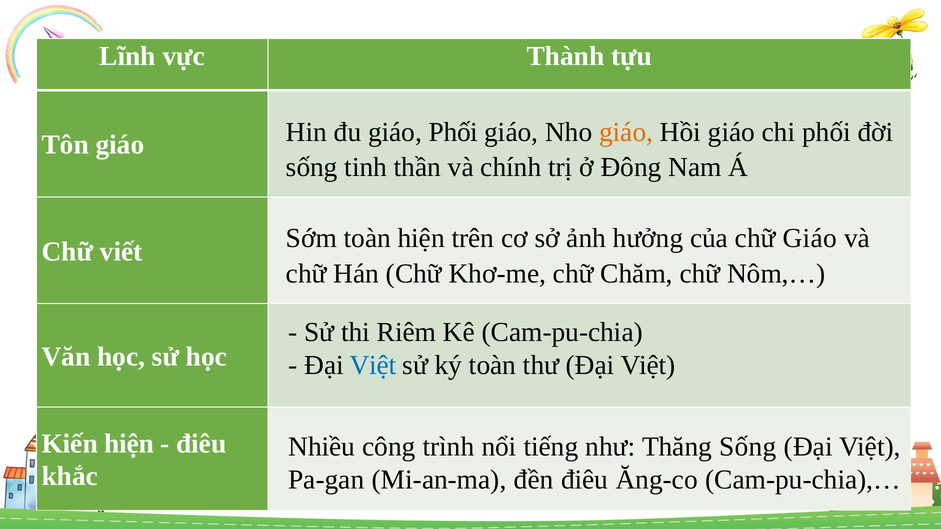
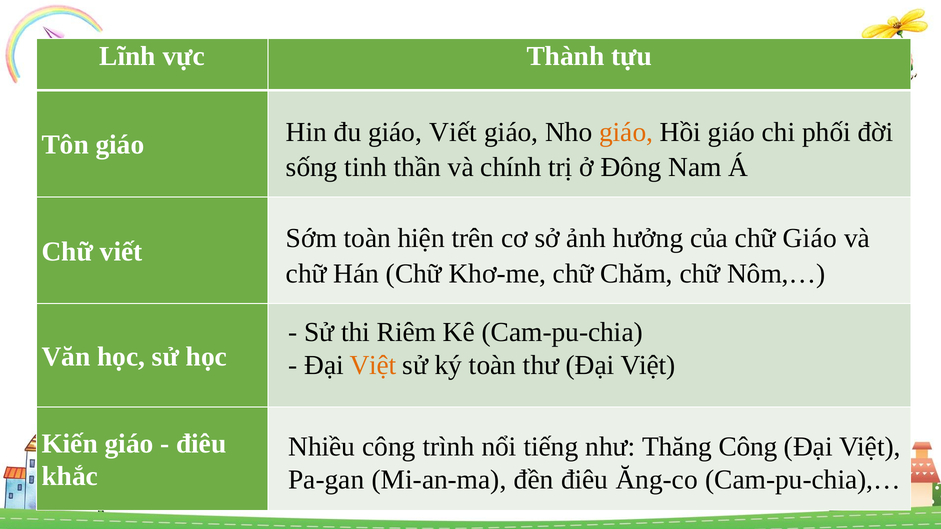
giáo Phối: Phối -> Viết
Việt at (373, 365) colour: blue -> orange
Kiến hiện: hiện -> giáo
Thăng Sống: Sống -> Công
